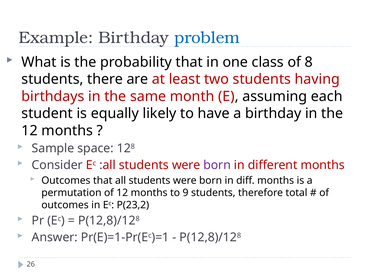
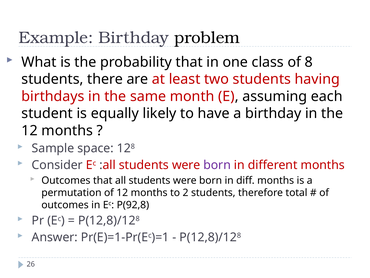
problem colour: blue -> black
9: 9 -> 2
P(23,2: P(23,2 -> P(92,8
